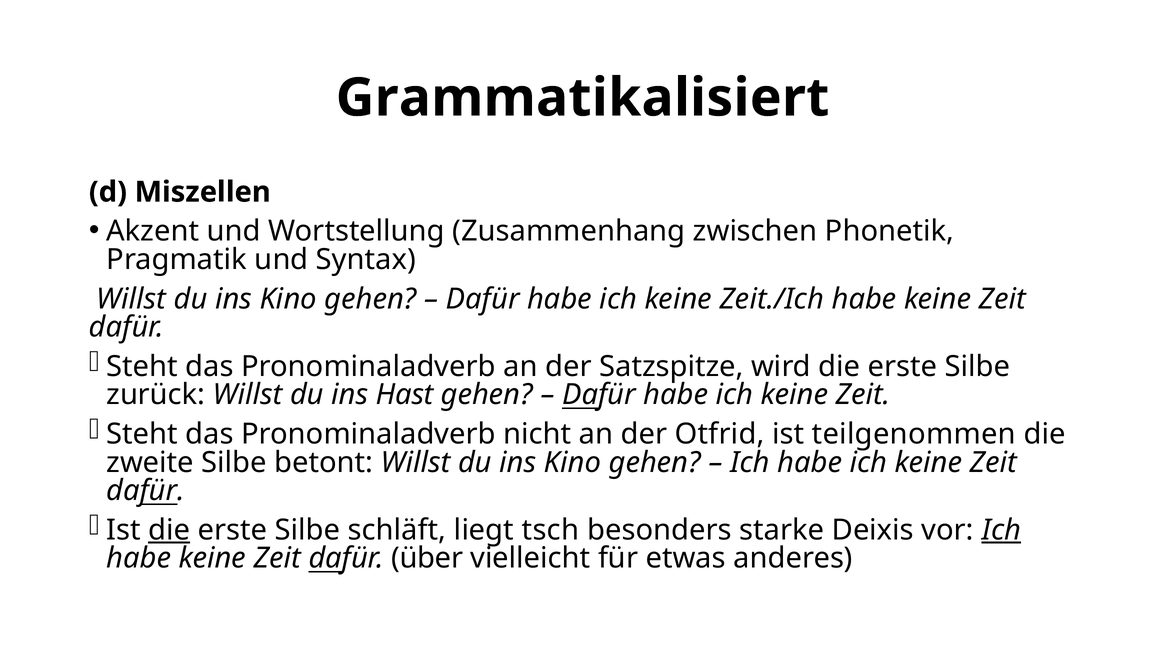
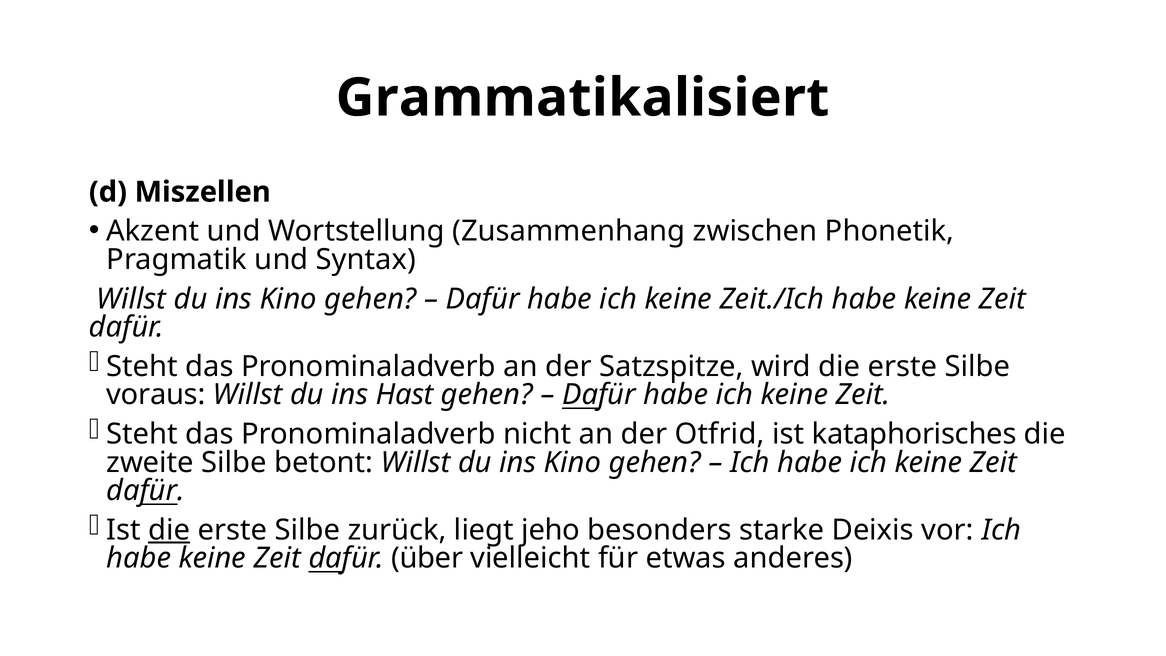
zurück: zurück -> voraus
teilgenommen: teilgenommen -> kataphorisches
schläft: schläft -> zurück
tsch: tsch -> jeho
Ich at (1001, 530) underline: present -> none
